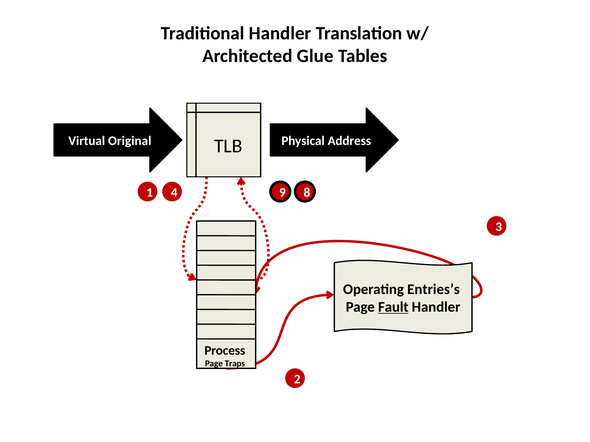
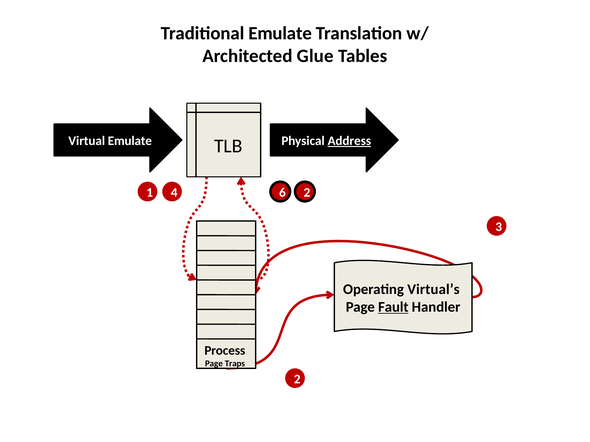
Traditional Handler: Handler -> Emulate
Virtual Original: Original -> Emulate
Address underline: none -> present
9: 9 -> 6
4 8: 8 -> 2
Entries’s: Entries’s -> Virtual’s
